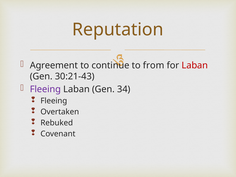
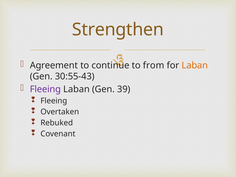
Reputation: Reputation -> Strengthen
Laban at (195, 65) colour: red -> orange
30:21-43: 30:21-43 -> 30:55-43
34: 34 -> 39
